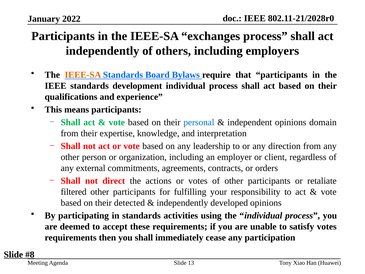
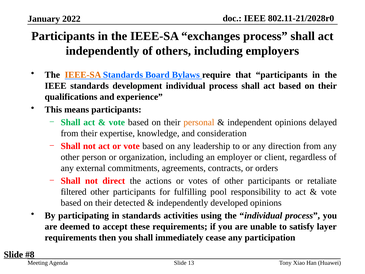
personal colour: blue -> orange
domain: domain -> delayed
interpretation: interpretation -> consideration
your: your -> pool
satisfy votes: votes -> layer
